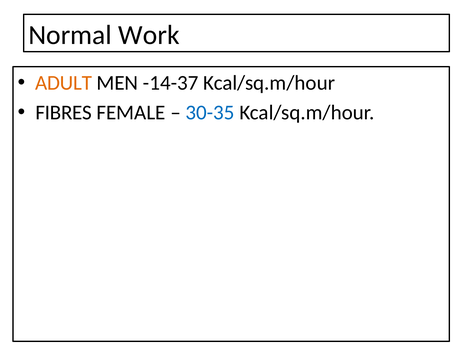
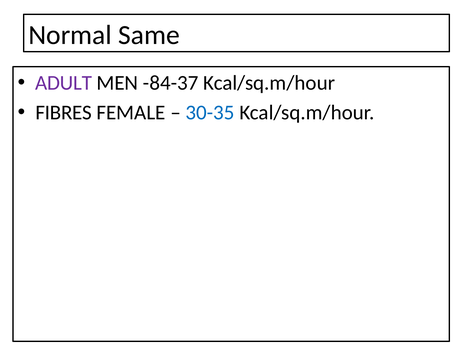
Work: Work -> Same
ADULT colour: orange -> purple
-14-37: -14-37 -> -84-37
